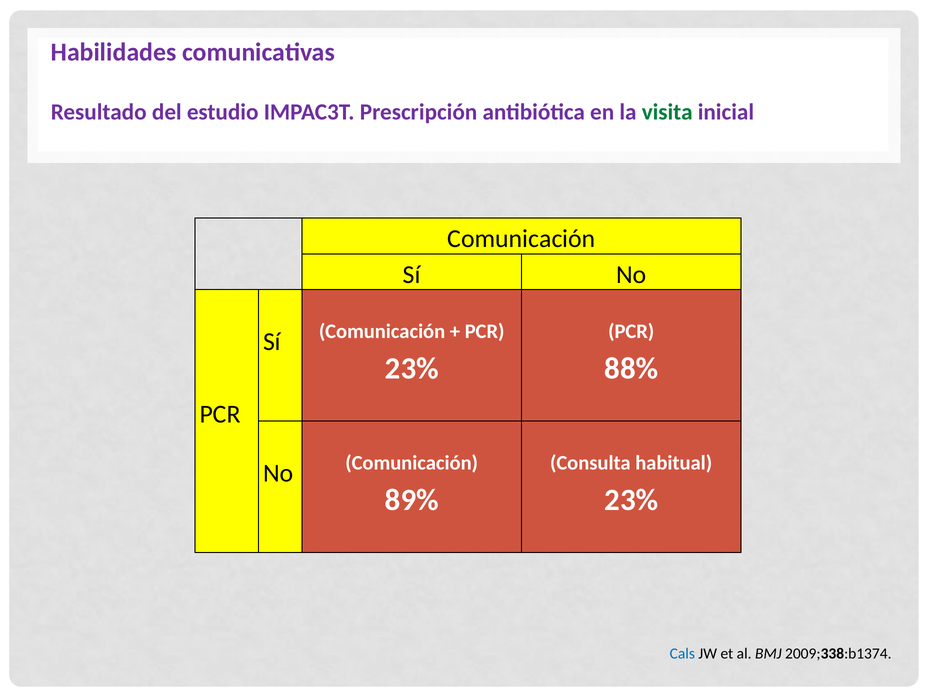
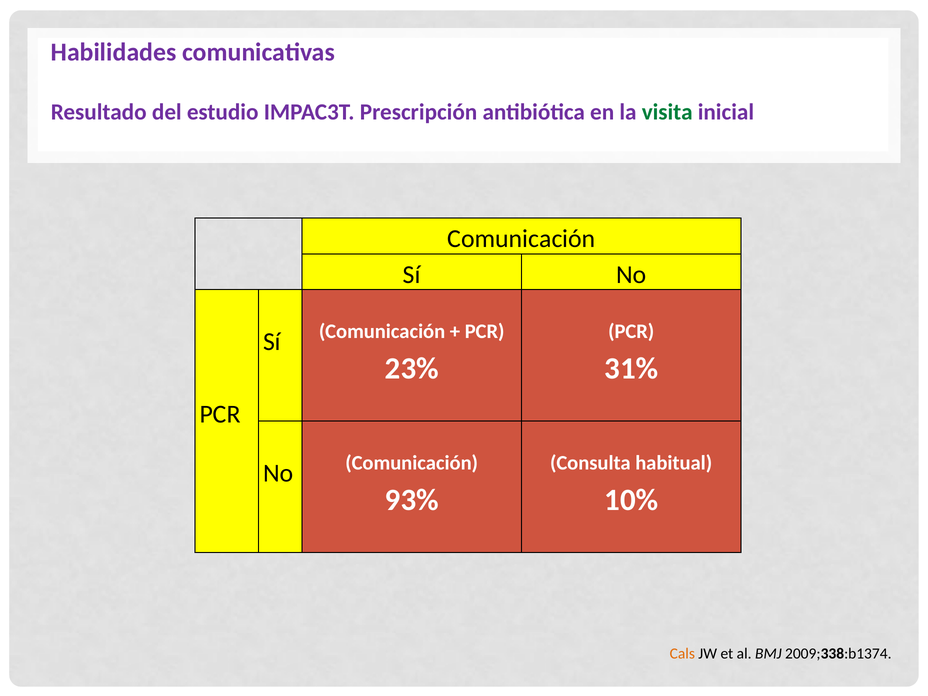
88%: 88% -> 31%
89%: 89% -> 93%
23% at (631, 500): 23% -> 10%
Cals colour: blue -> orange
